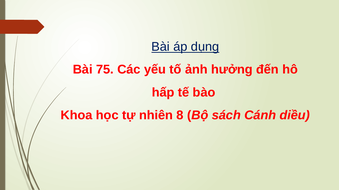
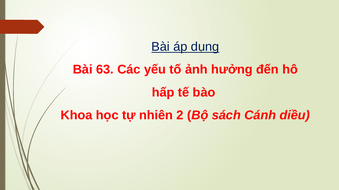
75: 75 -> 63
8: 8 -> 2
